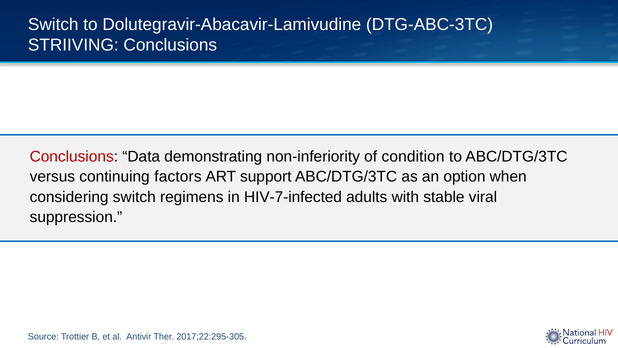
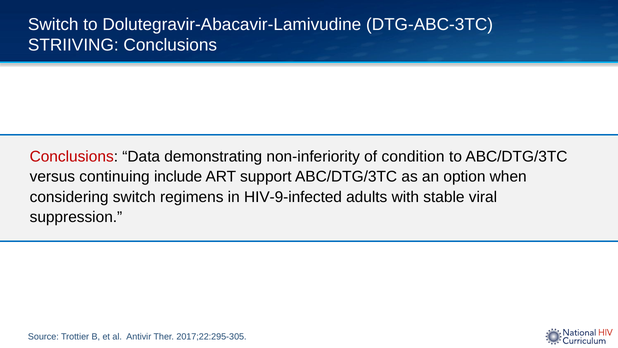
factors: factors -> include
HIV-7-infected: HIV-7-infected -> HIV-9-infected
